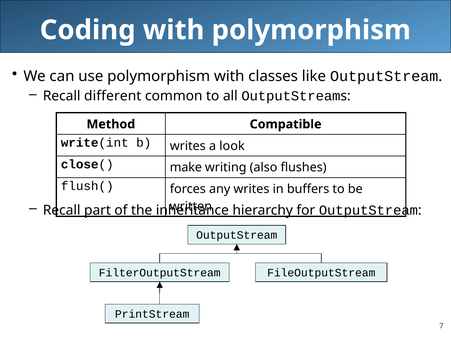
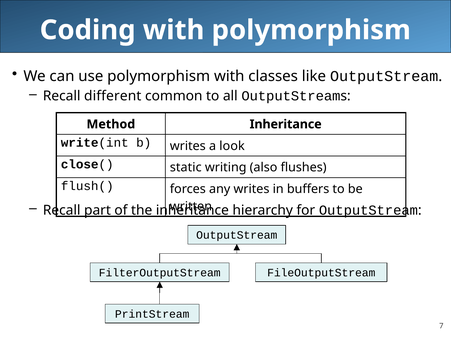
Method Compatible: Compatible -> Inheritance
make: make -> static
